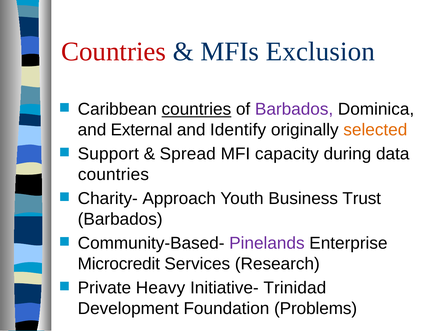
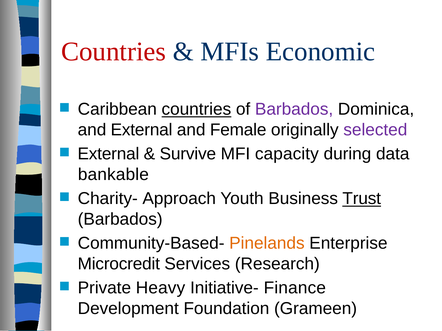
Exclusion: Exclusion -> Economic
Identify: Identify -> Female
selected colour: orange -> purple
Support at (108, 154): Support -> External
Spread: Spread -> Survive
countries at (113, 175): countries -> bankable
Trust underline: none -> present
Pinelands colour: purple -> orange
Trinidad: Trinidad -> Finance
Problems: Problems -> Grameen
